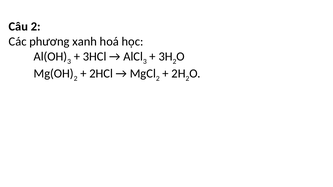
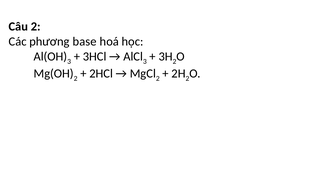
xanh: xanh -> base
